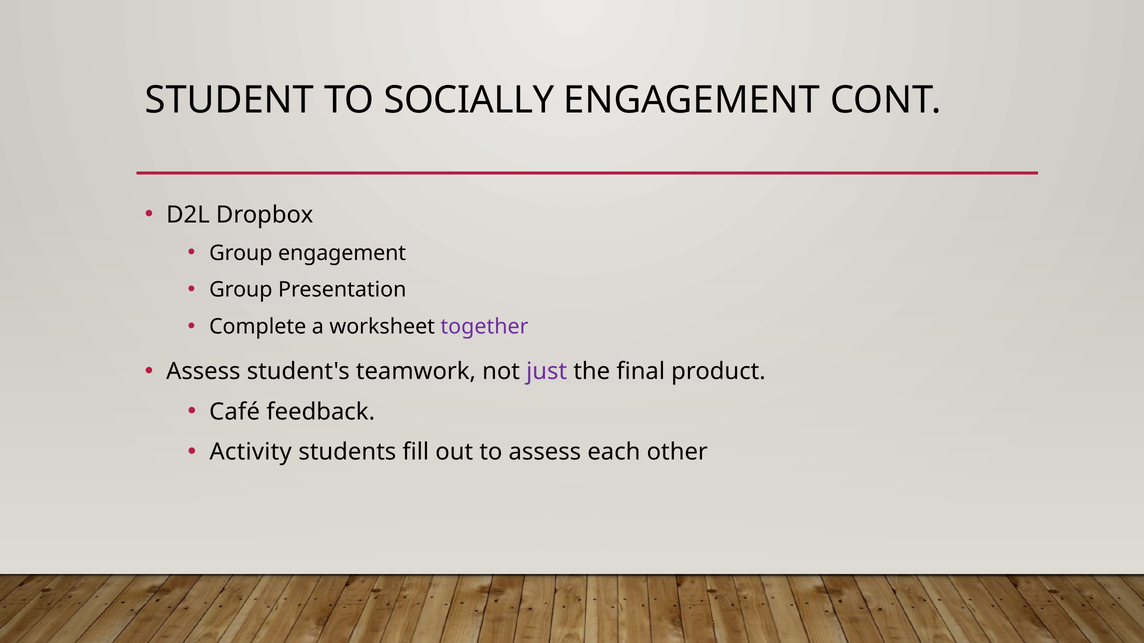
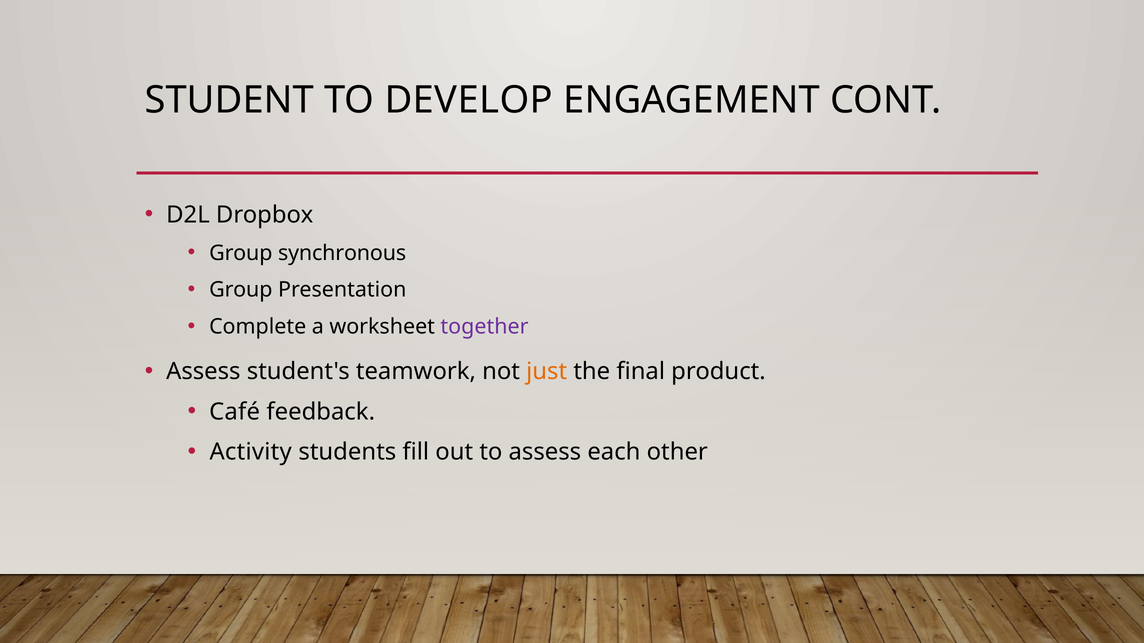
SOCIALLY: SOCIALLY -> DEVELOP
Group engagement: engagement -> synchronous
just colour: purple -> orange
